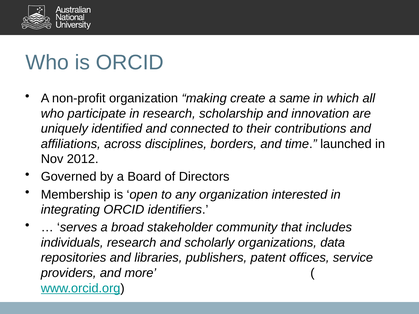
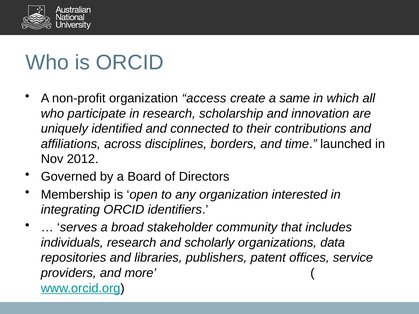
making: making -> access
